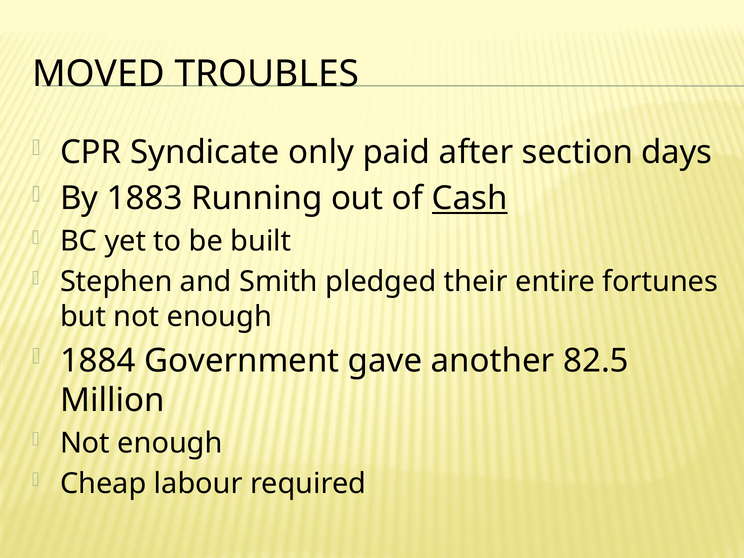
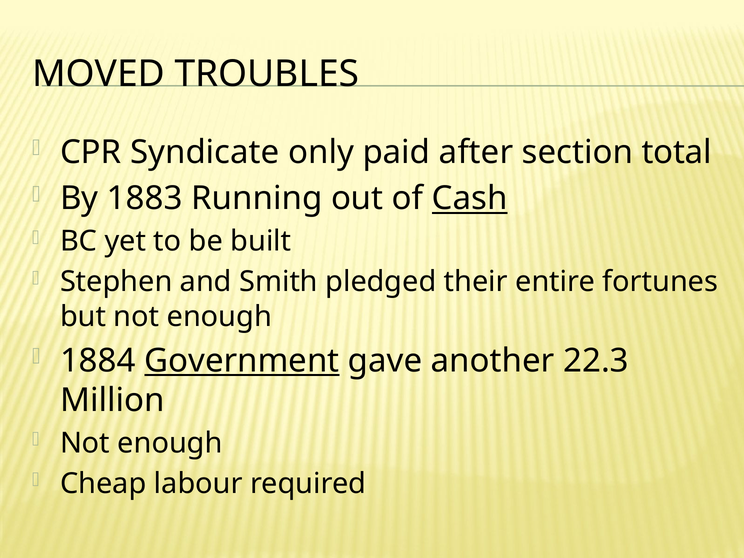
days: days -> total
Government underline: none -> present
82.5: 82.5 -> 22.3
